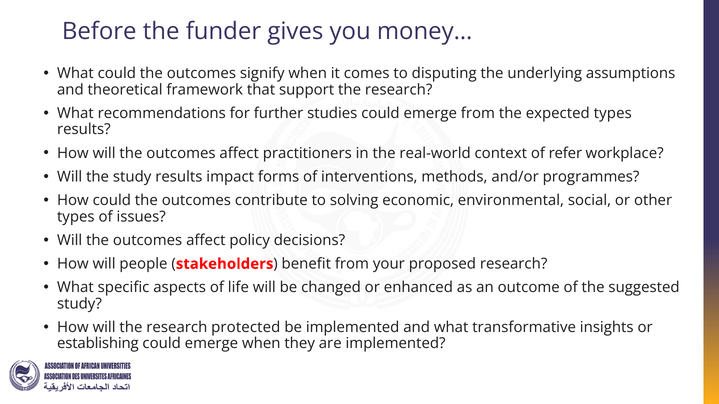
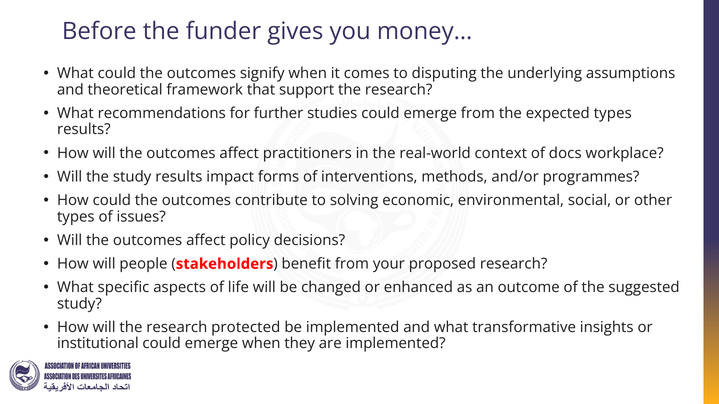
refer: refer -> docs
establishing: establishing -> institutional
